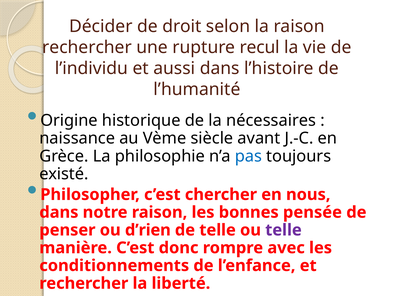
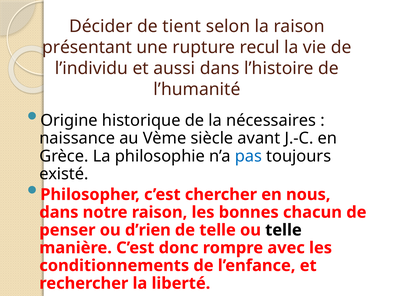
droit: droit -> tient
rechercher at (87, 47): rechercher -> présentant
pensée: pensée -> chacun
telle at (283, 230) colour: purple -> black
